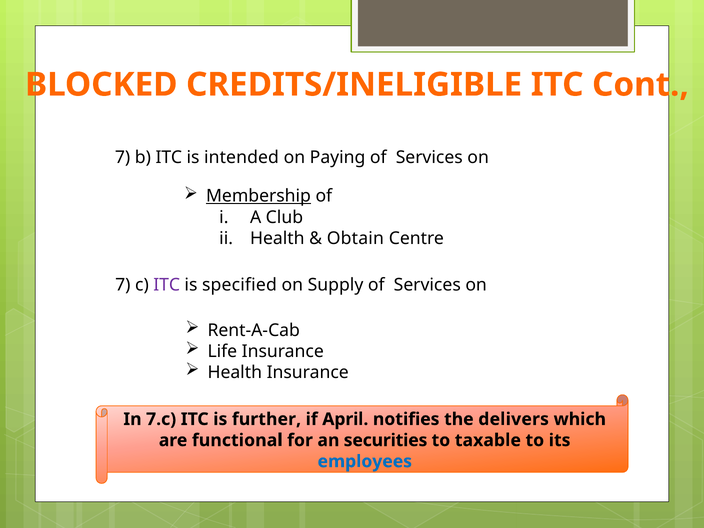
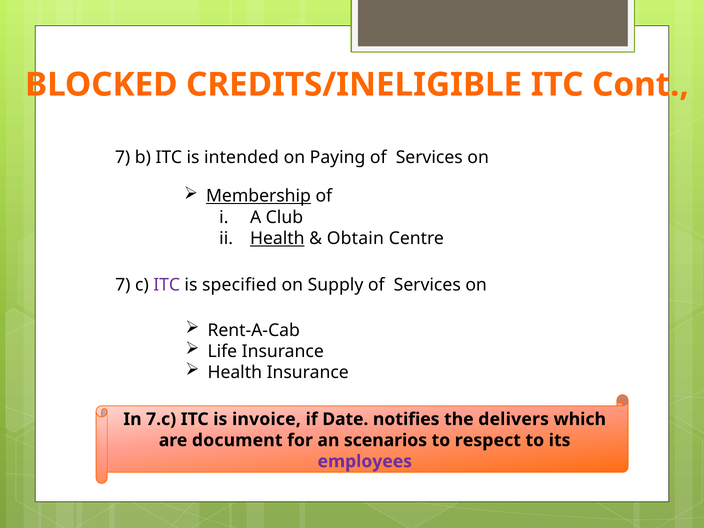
Health at (277, 238) underline: none -> present
further: further -> invoice
April: April -> Date
functional: functional -> document
securities: securities -> scenarios
taxable: taxable -> respect
employees colour: blue -> purple
